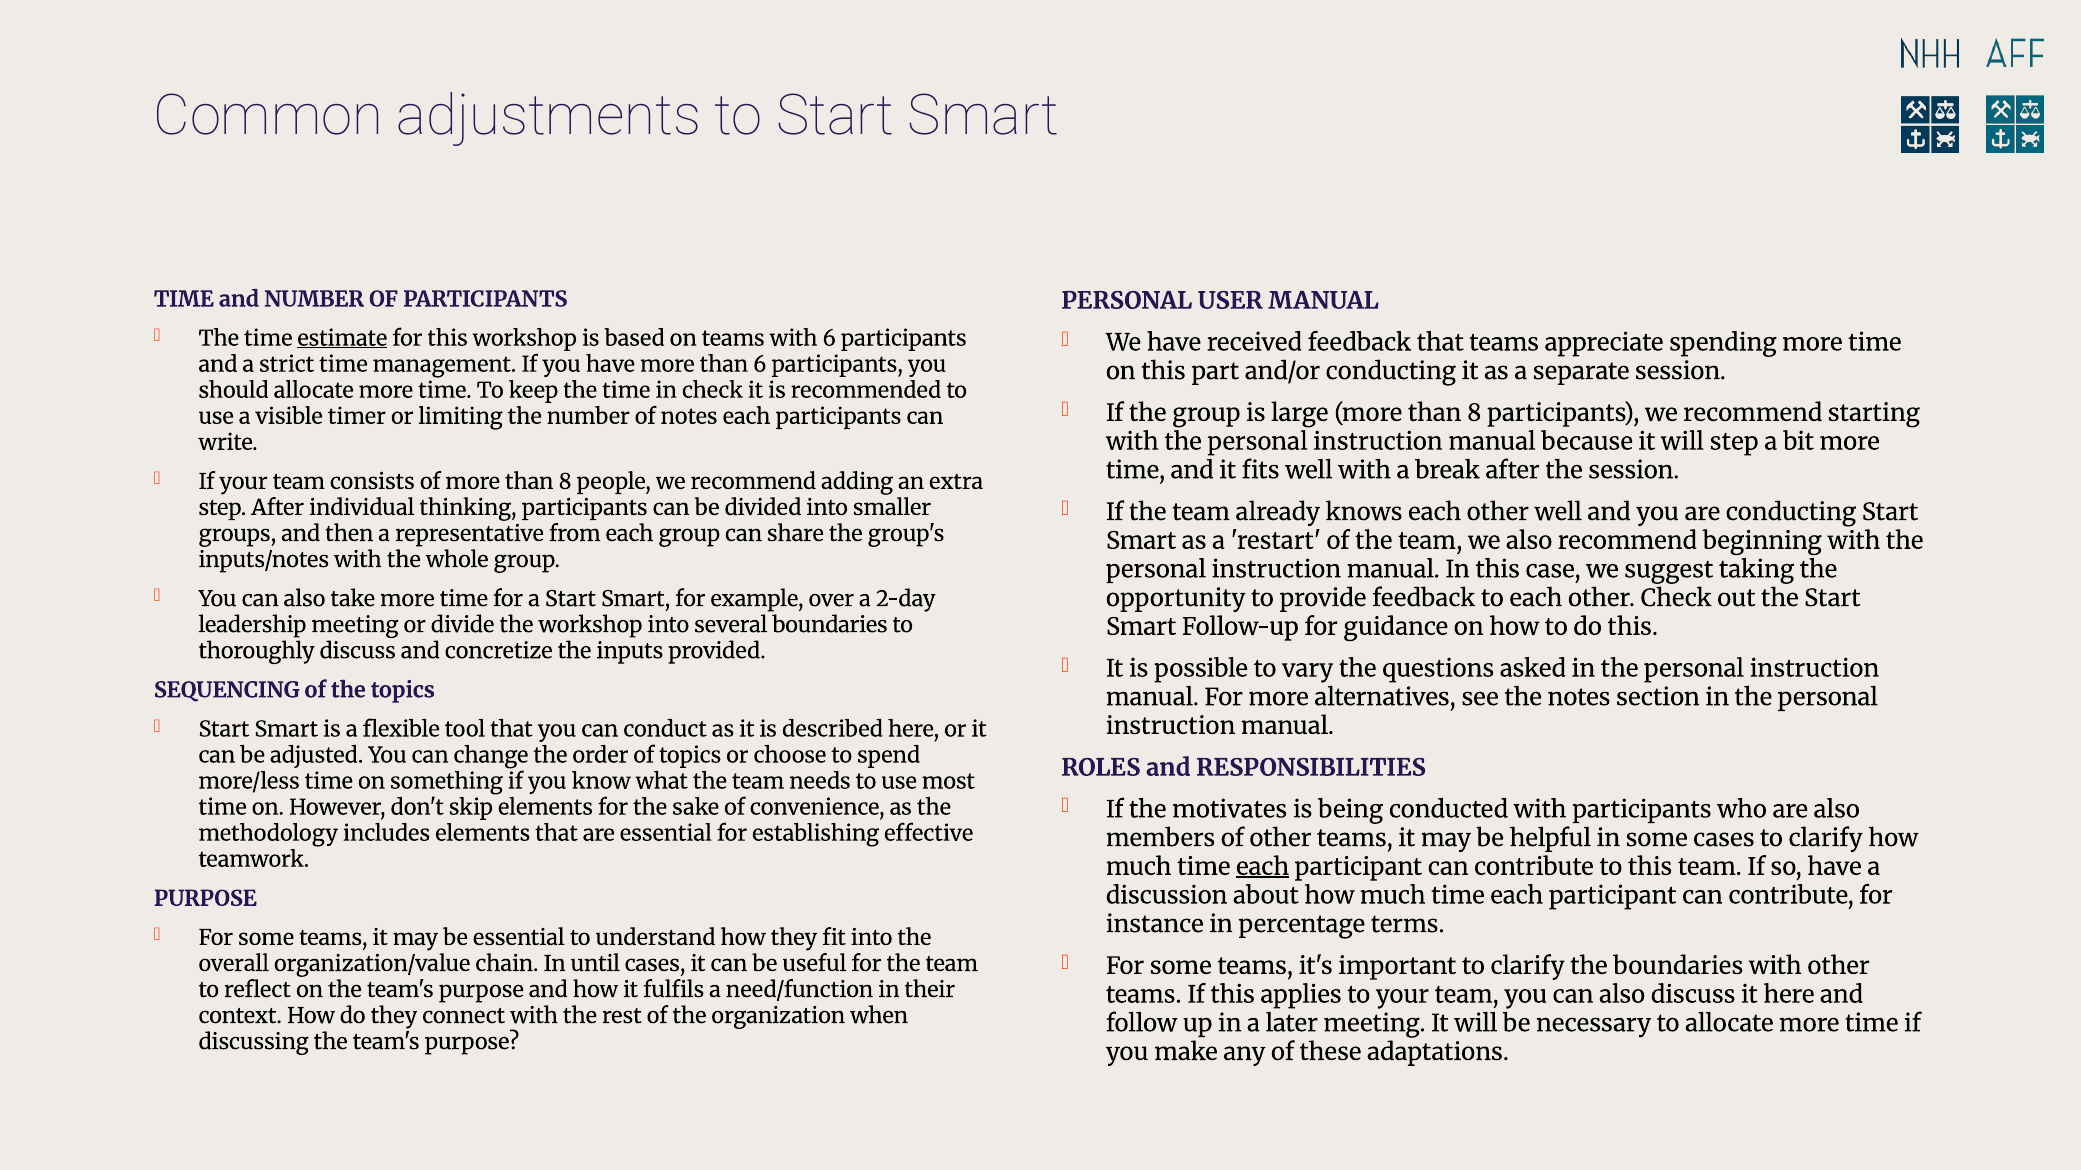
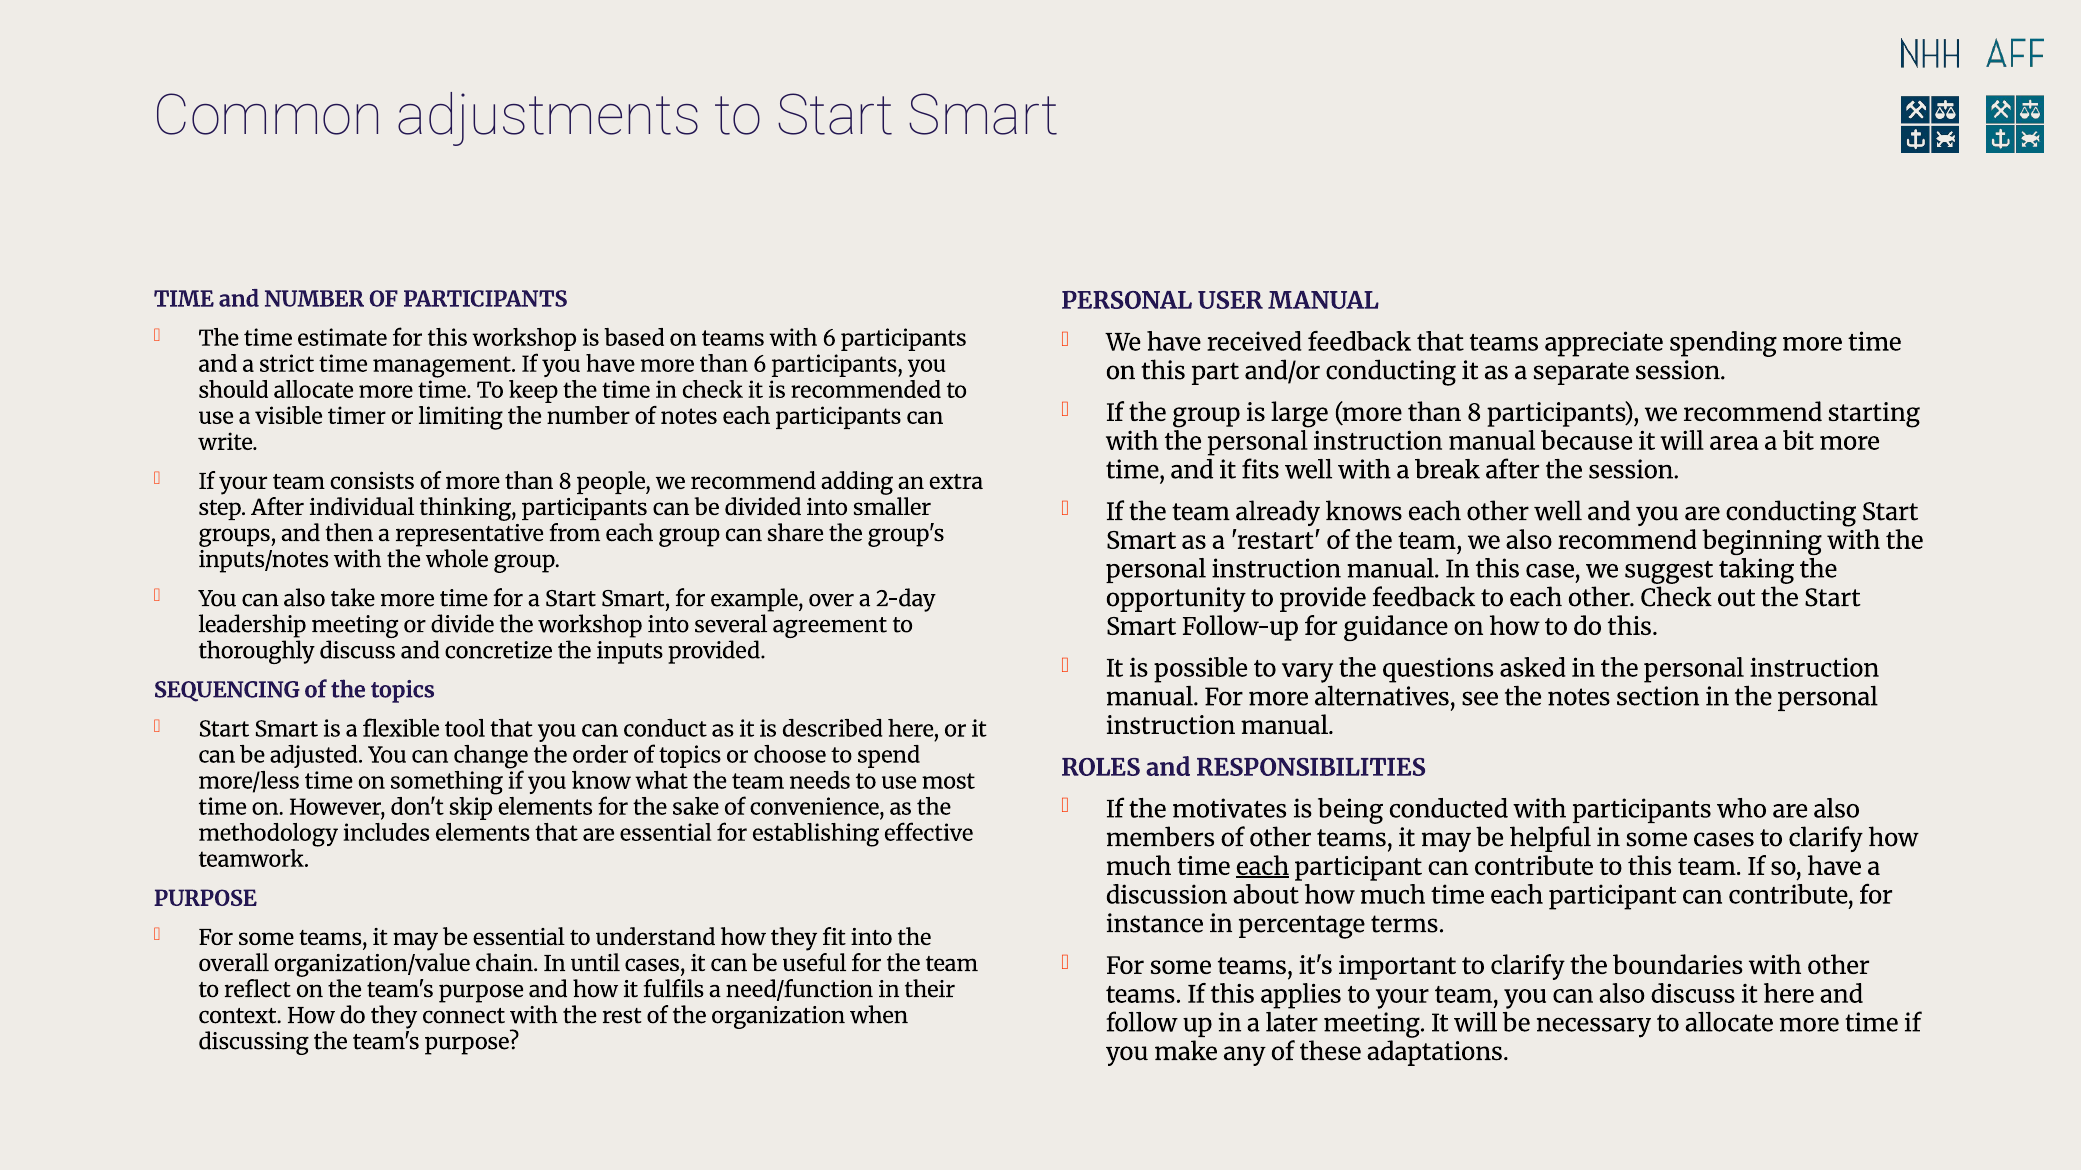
estimate underline: present -> none
will step: step -> area
several boundaries: boundaries -> agreement
